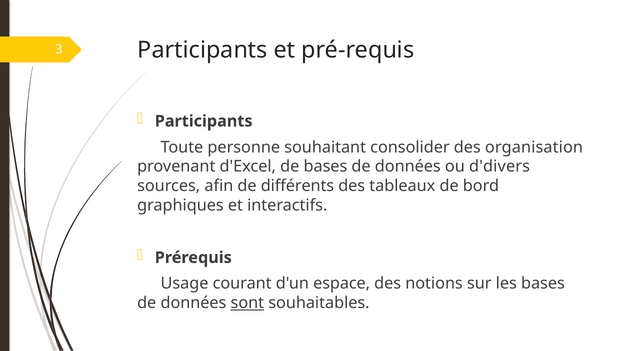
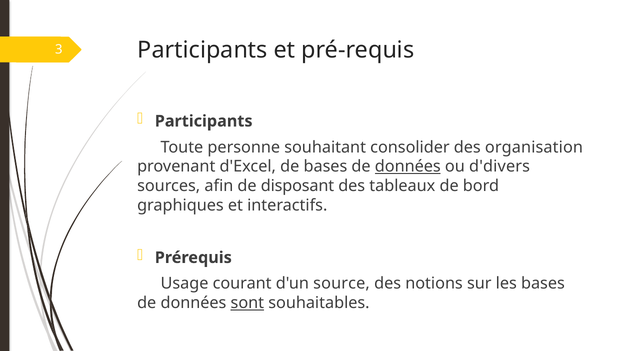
données at (408, 167) underline: none -> present
différents: différents -> disposant
espace: espace -> source
